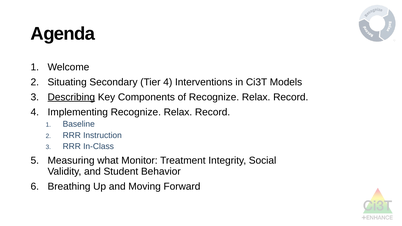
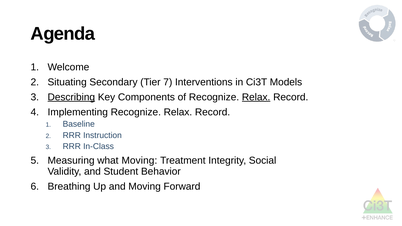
Tier 4: 4 -> 7
Relax at (256, 97) underline: none -> present
what Monitor: Monitor -> Moving
